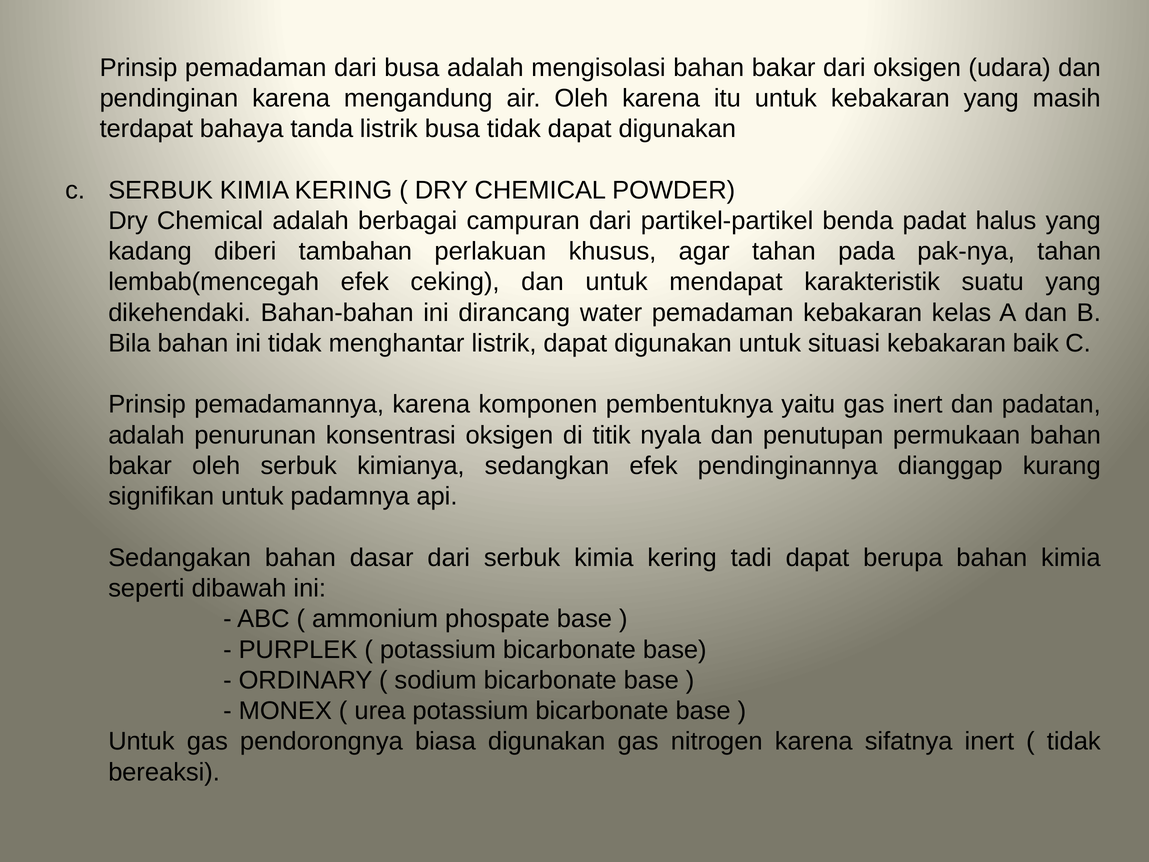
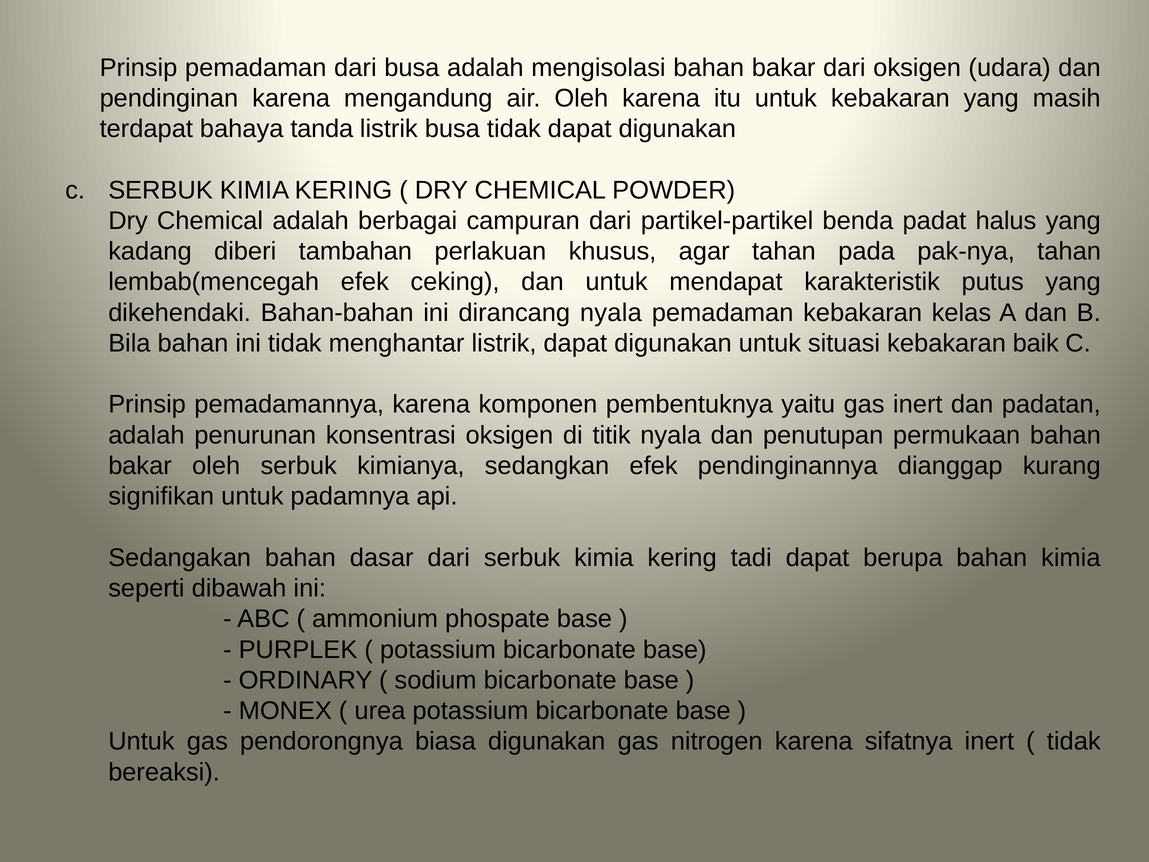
suatu: suatu -> putus
dirancang water: water -> nyala
